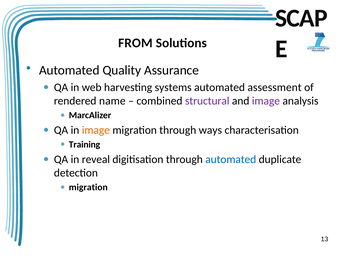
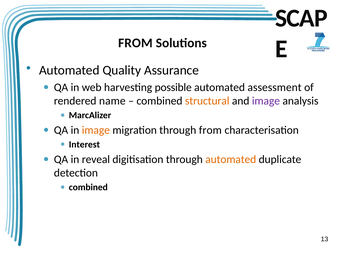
systems: systems -> possible
structural colour: purple -> orange
through ways: ways -> from
Training: Training -> Interest
automated at (231, 159) colour: blue -> orange
migration at (88, 187): migration -> combined
